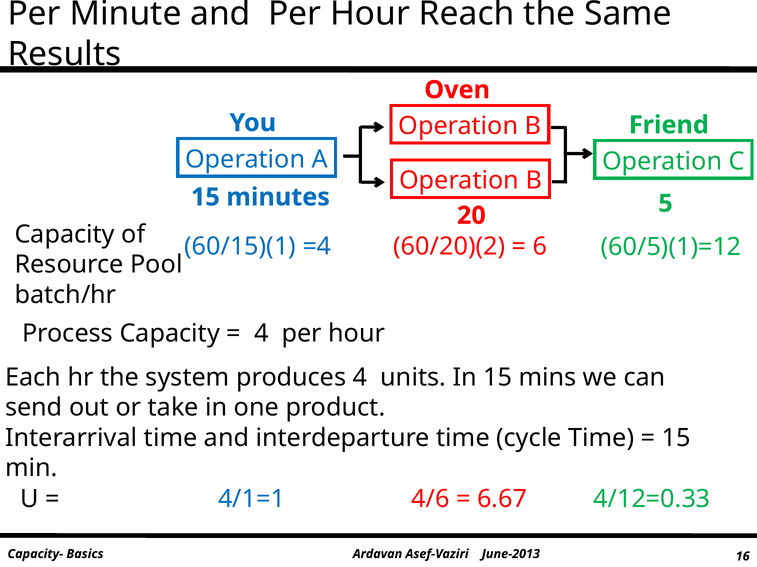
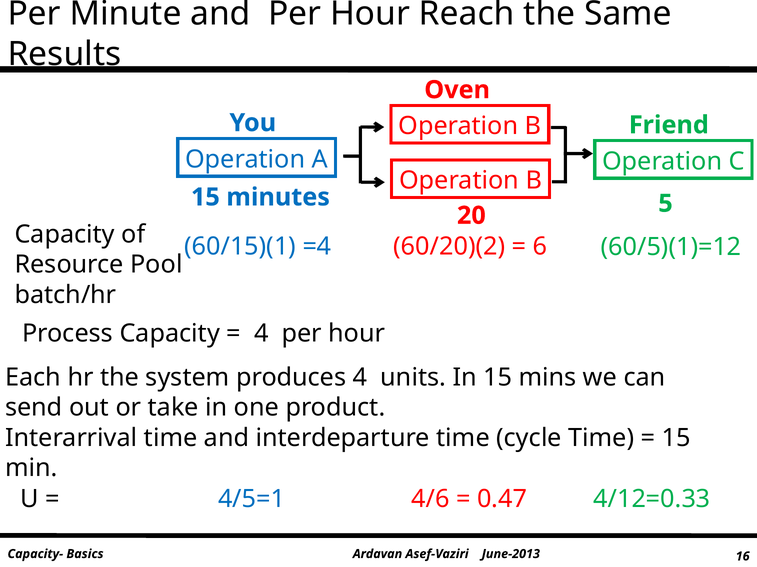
4/1=1: 4/1=1 -> 4/5=1
6.67: 6.67 -> 0.47
